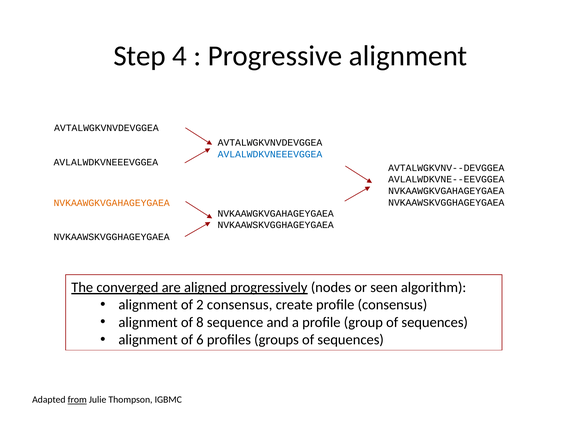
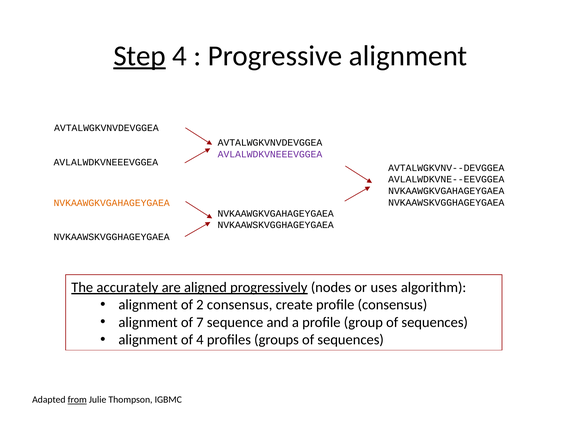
Step underline: none -> present
AVLALWDKVNEEEVGGEA at (270, 154) colour: blue -> purple
converged: converged -> accurately
seen: seen -> uses
8: 8 -> 7
of 6: 6 -> 4
